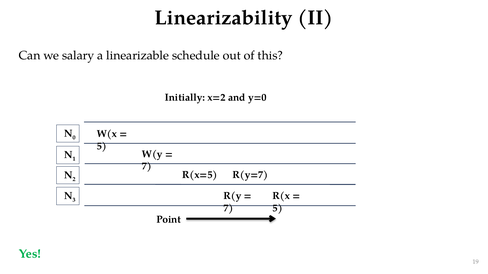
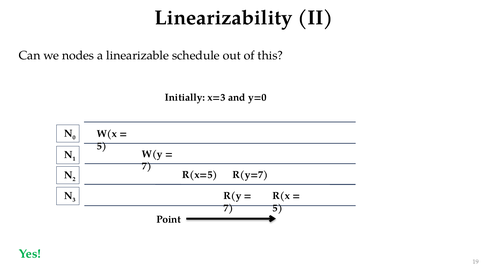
salary: salary -> nodes
x=2: x=2 -> x=3
